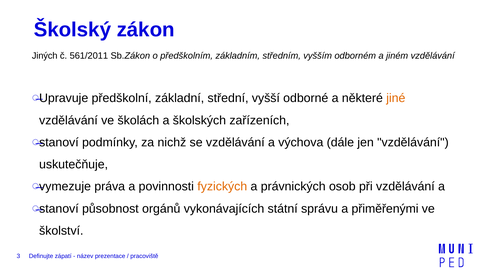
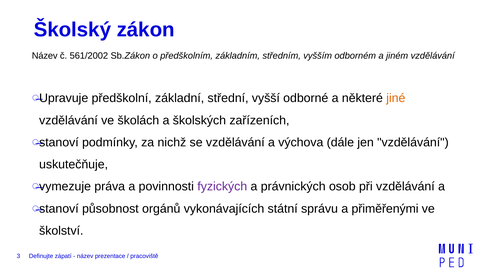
Jiných at (45, 56): Jiných -> Název
561/2011: 561/2011 -> 561/2002
fyzických colour: orange -> purple
